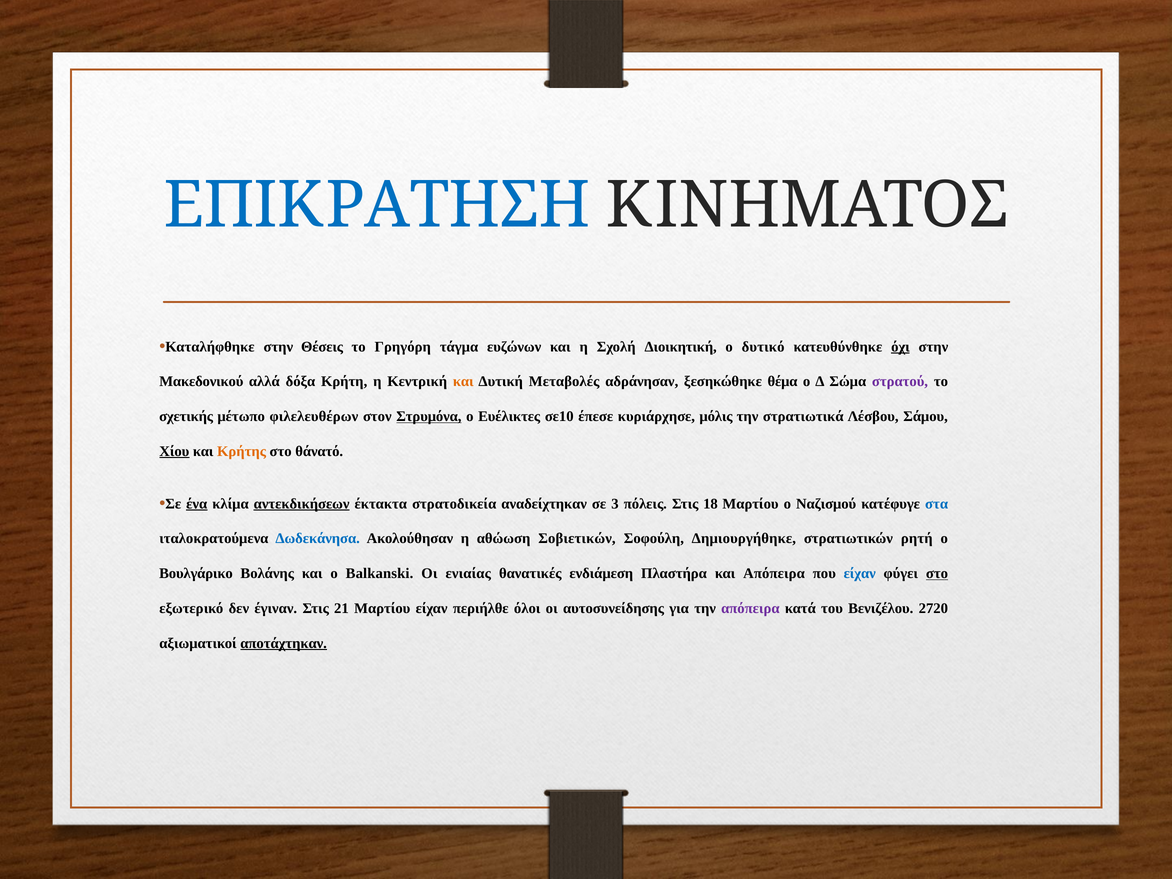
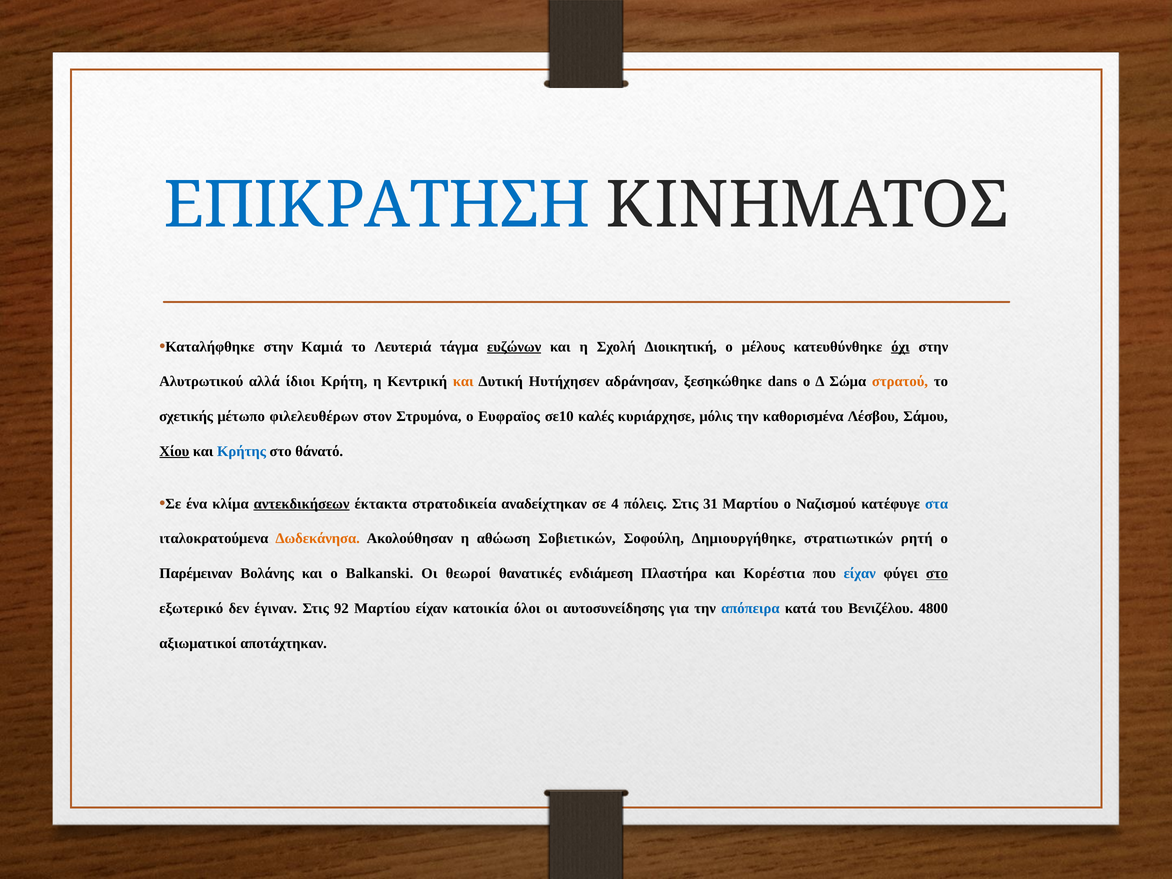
Θέσεις: Θέσεις -> Καμιά
Γρηγόρη: Γρηγόρη -> Λευτεριά
ευζώνων underline: none -> present
δυτικό: δυτικό -> μέλους
Μακεδονικού: Μακεδονικού -> Αλυτρωτικού
δόξα: δόξα -> ίδιοι
Μεταβολές: Μεταβολές -> Ηυτήχησεν
θέμα: θέμα -> dans
στρατού colour: purple -> orange
Στρυμόνα underline: present -> none
Ευέλικτες: Ευέλικτες -> Ευφραϊος
έπεσε: έπεσε -> καλές
στρατιωτικά: στρατιωτικά -> καθορισμένα
Κρήτης colour: orange -> blue
ένα underline: present -> none
3: 3 -> 4
18: 18 -> 31
Δωδεκάνησα colour: blue -> orange
Βουλγάρικο: Βουλγάρικο -> Παρέμειναν
ενιαίας: ενιαίας -> θεωροί
και Απόπειρα: Απόπειρα -> Κορέστια
21: 21 -> 92
περιήλθε: περιήλθε -> κατοικία
απόπειρα at (750, 608) colour: purple -> blue
2720: 2720 -> 4800
αποτάχτηκαν underline: present -> none
